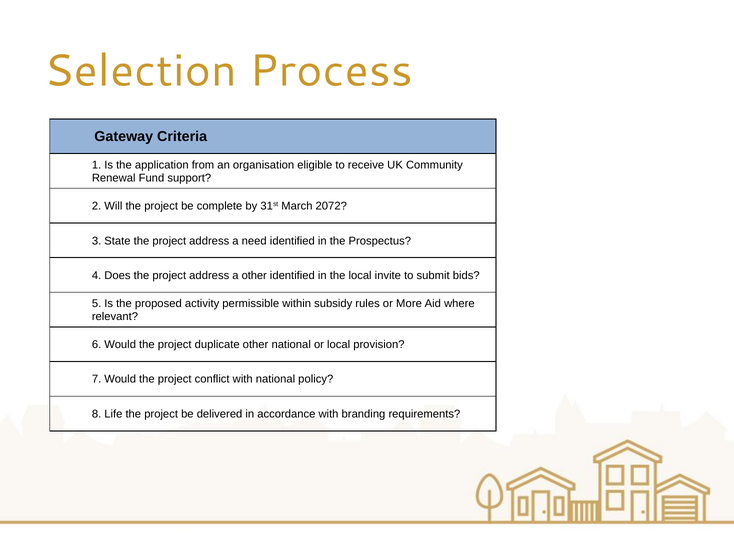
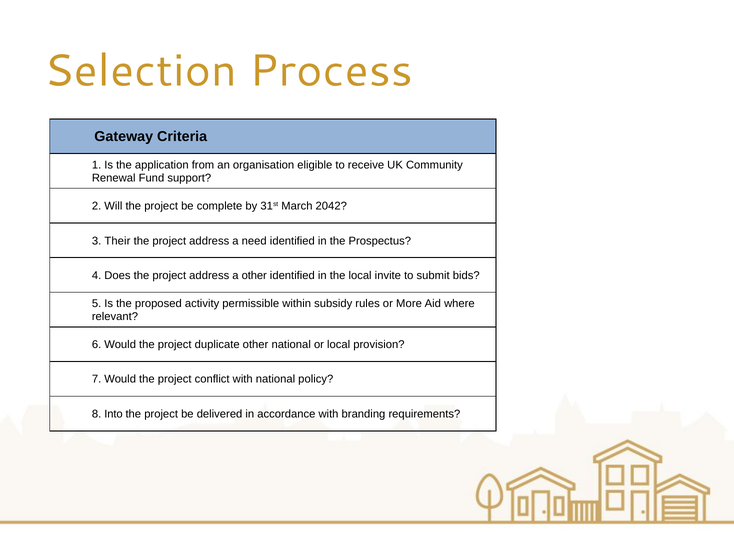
2072: 2072 -> 2042
State: State -> Their
Life: Life -> Into
